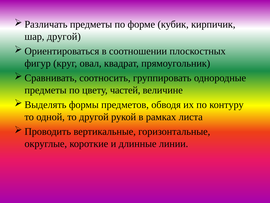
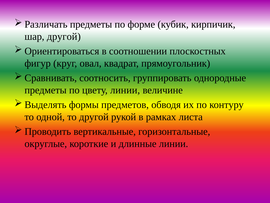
цвету частей: частей -> линии
